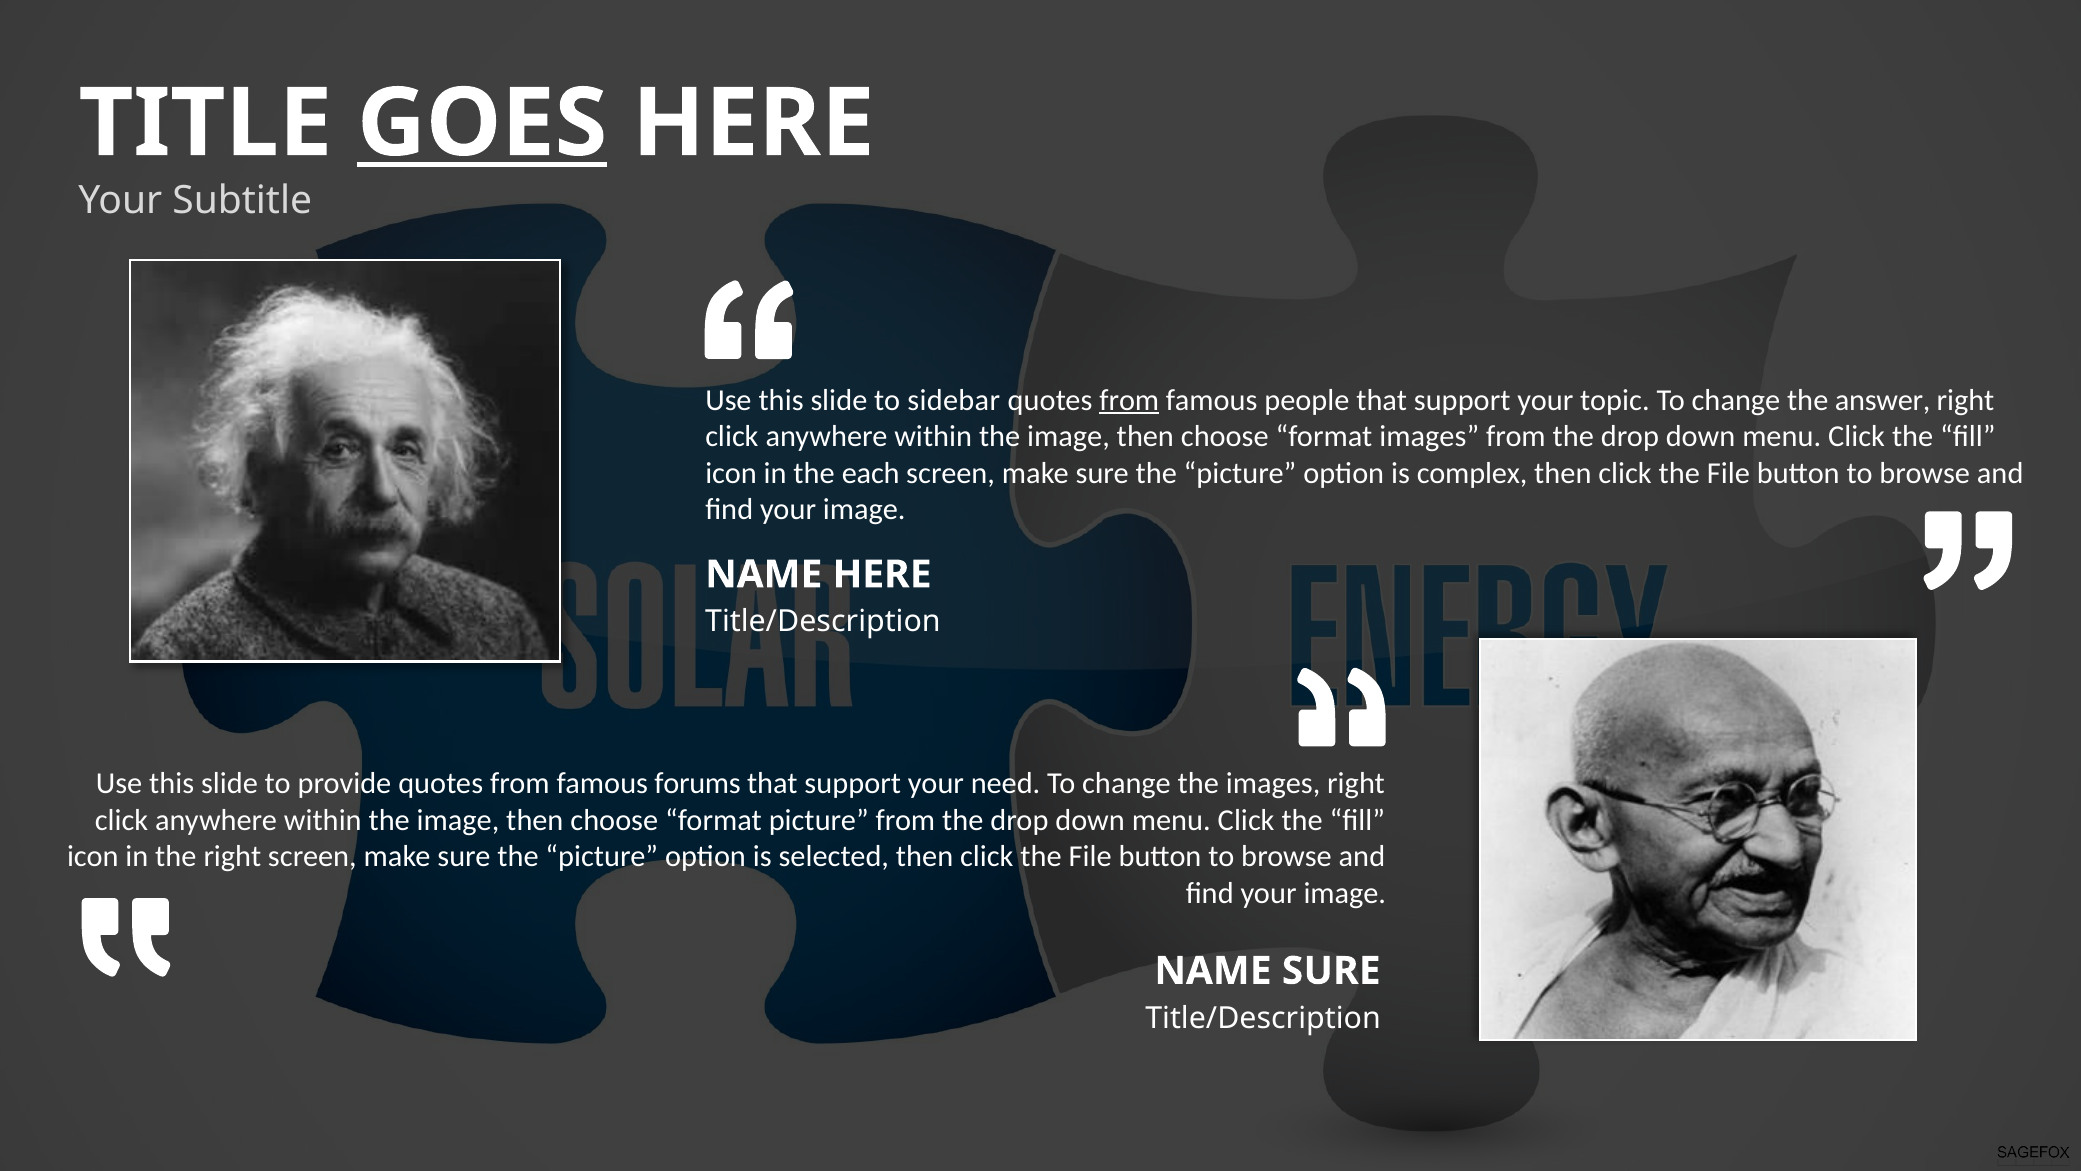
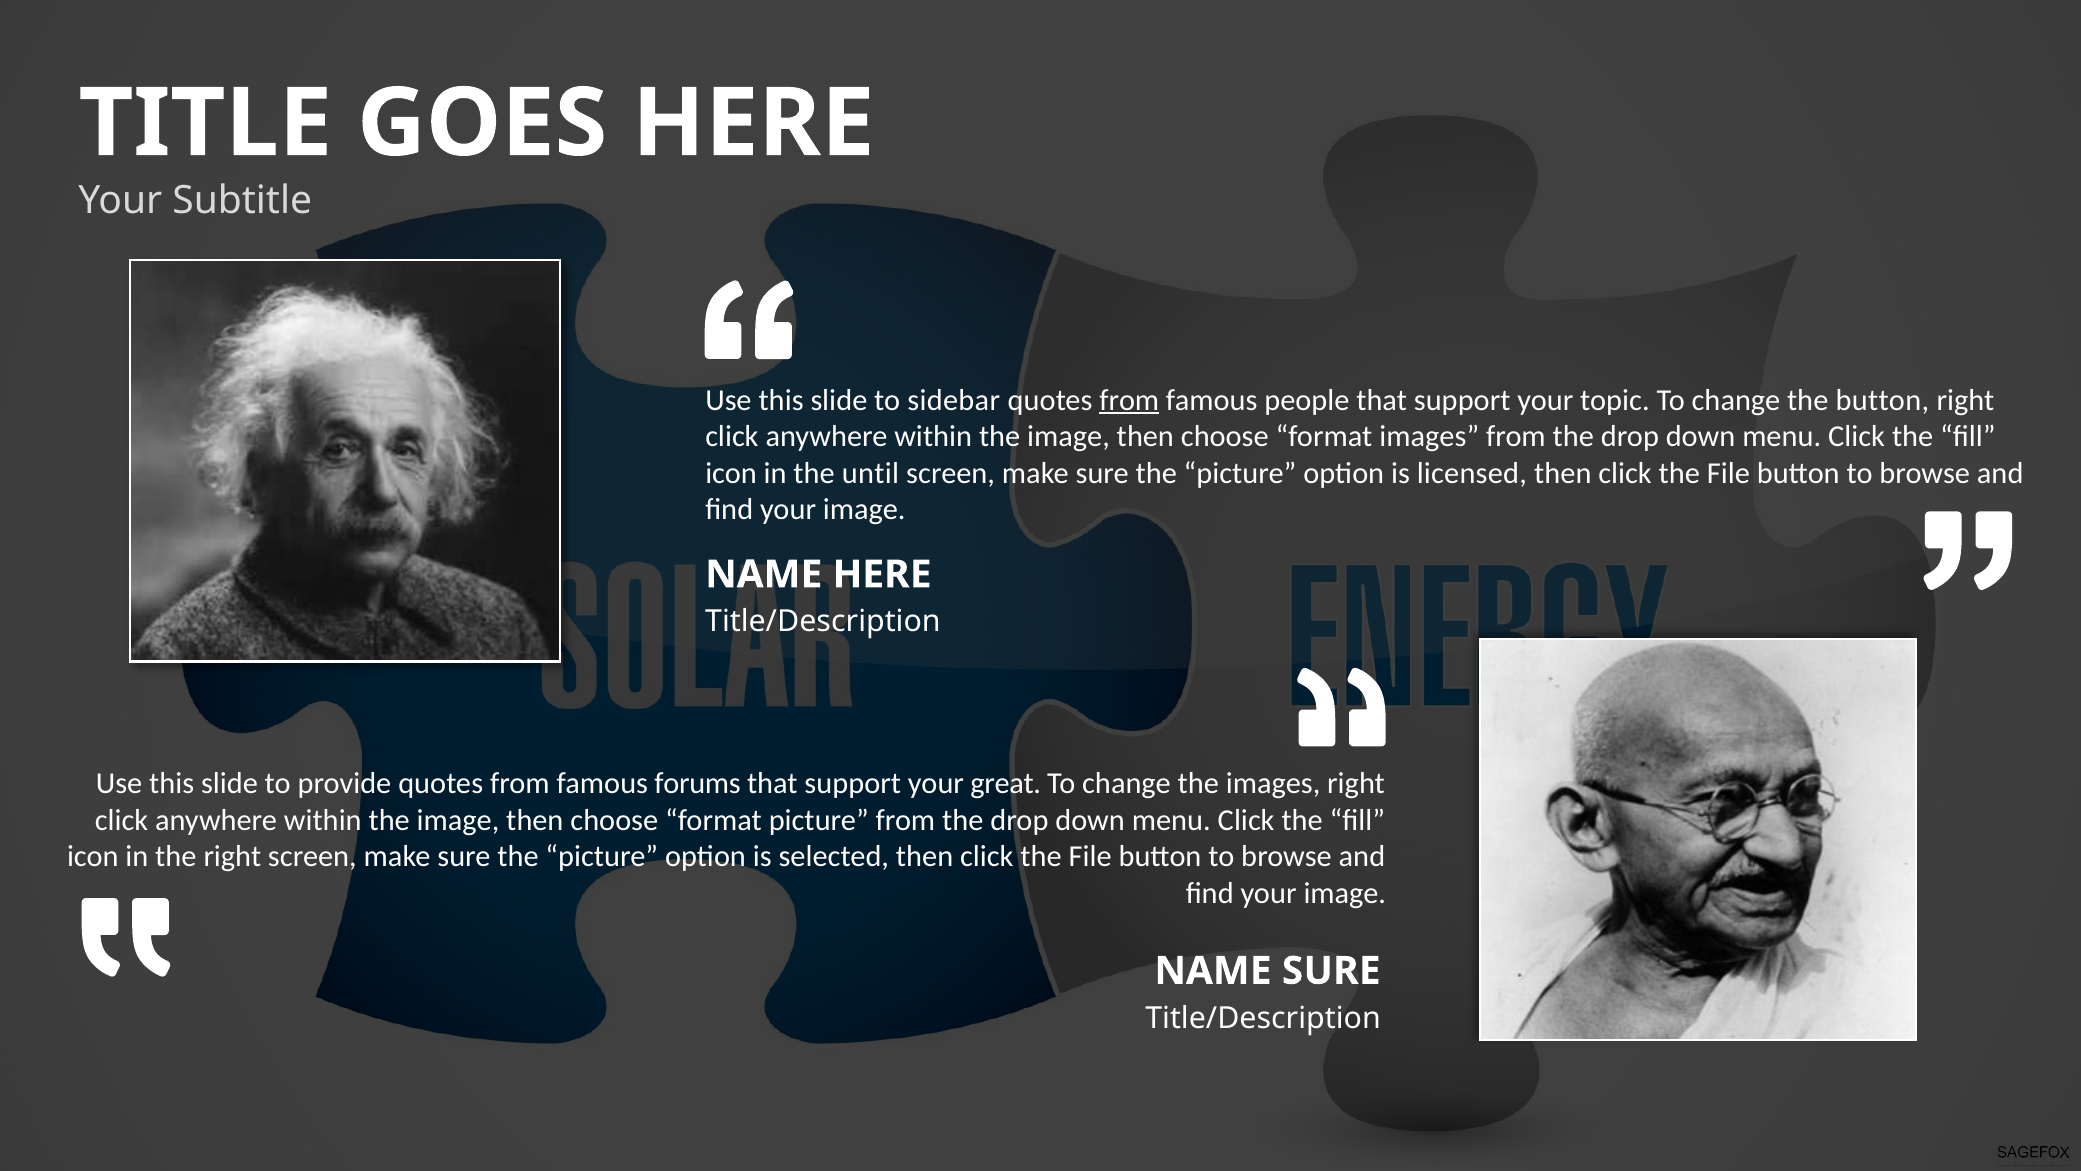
GOES underline: present -> none
the answer: answer -> button
each: each -> until
complex: complex -> licensed
need: need -> great
